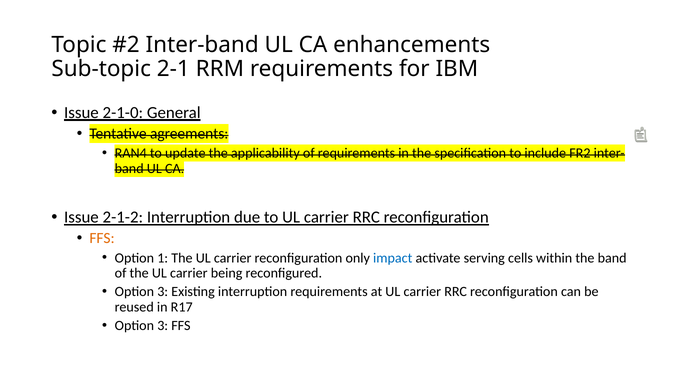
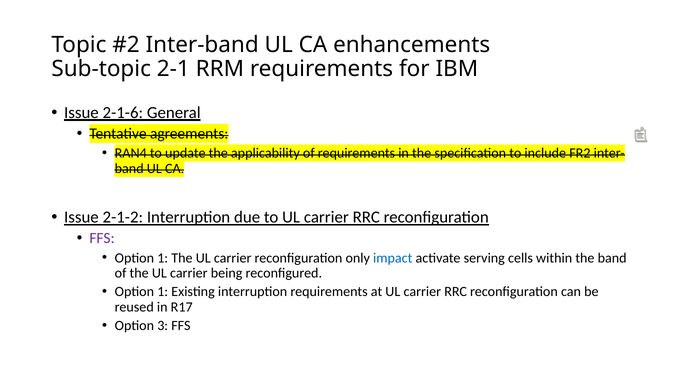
2-1-0: 2-1-0 -> 2-1-6
FFS at (102, 238) colour: orange -> purple
3 at (163, 292): 3 -> 1
